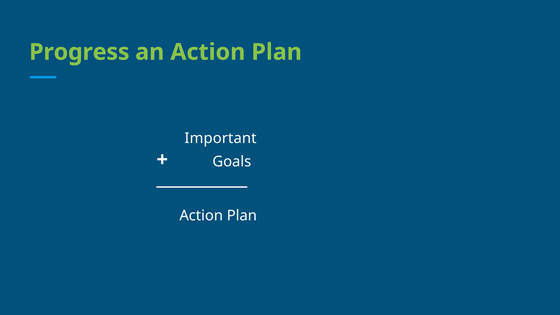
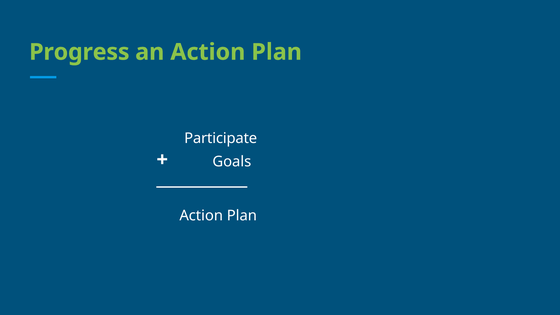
Important: Important -> Participate
